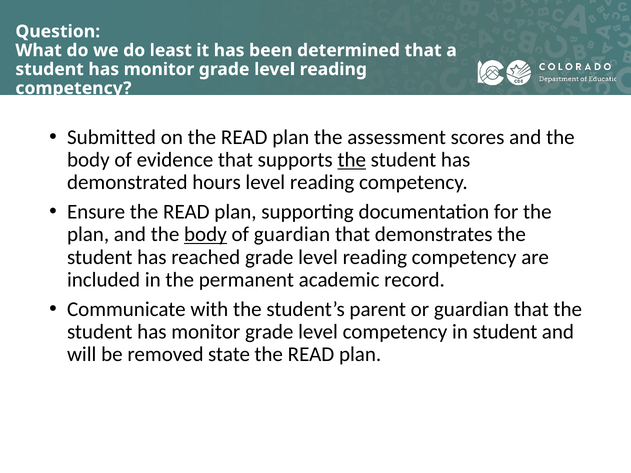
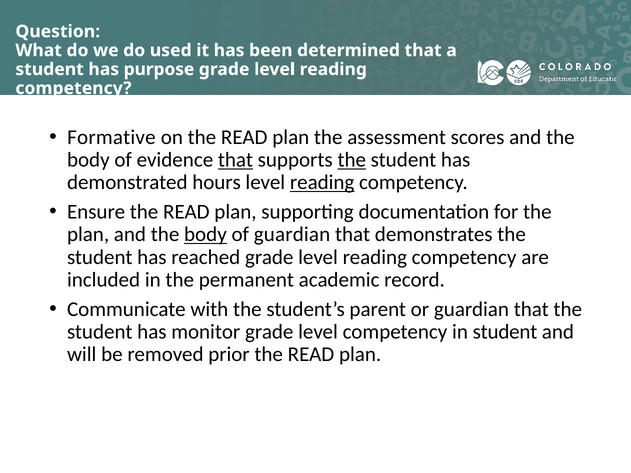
least: least -> used
monitor at (159, 69): monitor -> purpose
Submitted: Submitted -> Formative
that at (235, 160) underline: none -> present
reading at (322, 183) underline: none -> present
state: state -> prior
